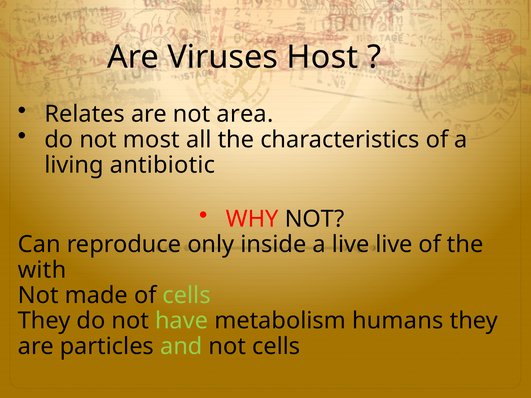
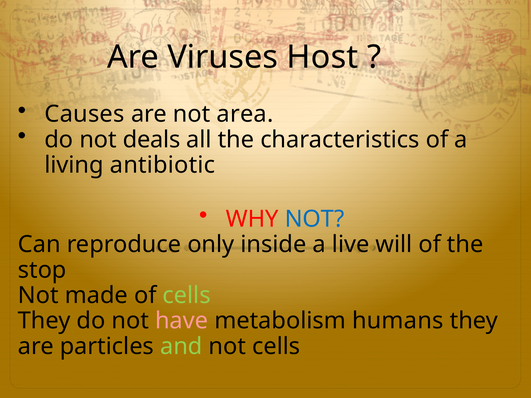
Relates: Relates -> Causes
most: most -> deals
NOT at (314, 219) colour: black -> blue
live live: live -> will
with: with -> stop
have colour: light green -> pink
